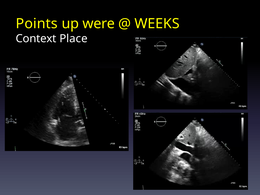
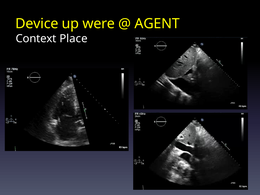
Points: Points -> Device
WEEKS: WEEKS -> AGENT
